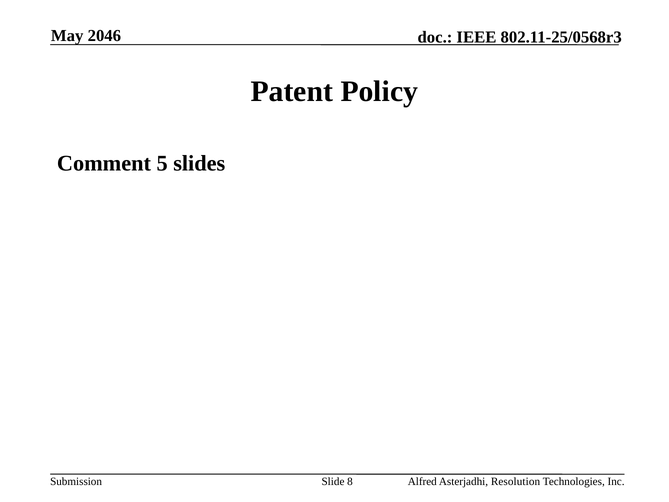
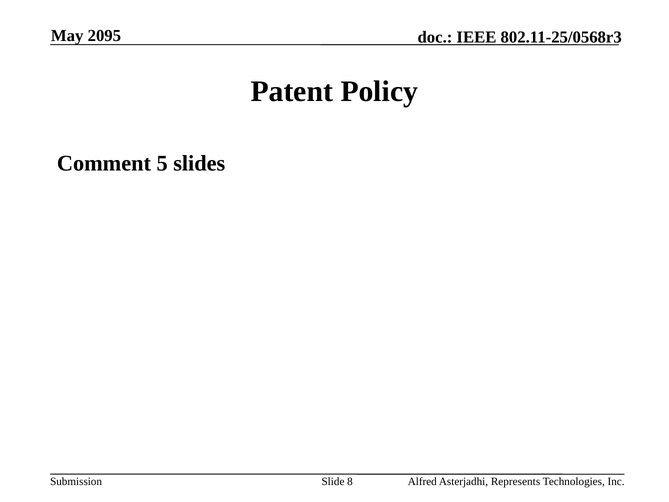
2046: 2046 -> 2095
Resolution: Resolution -> Represents
